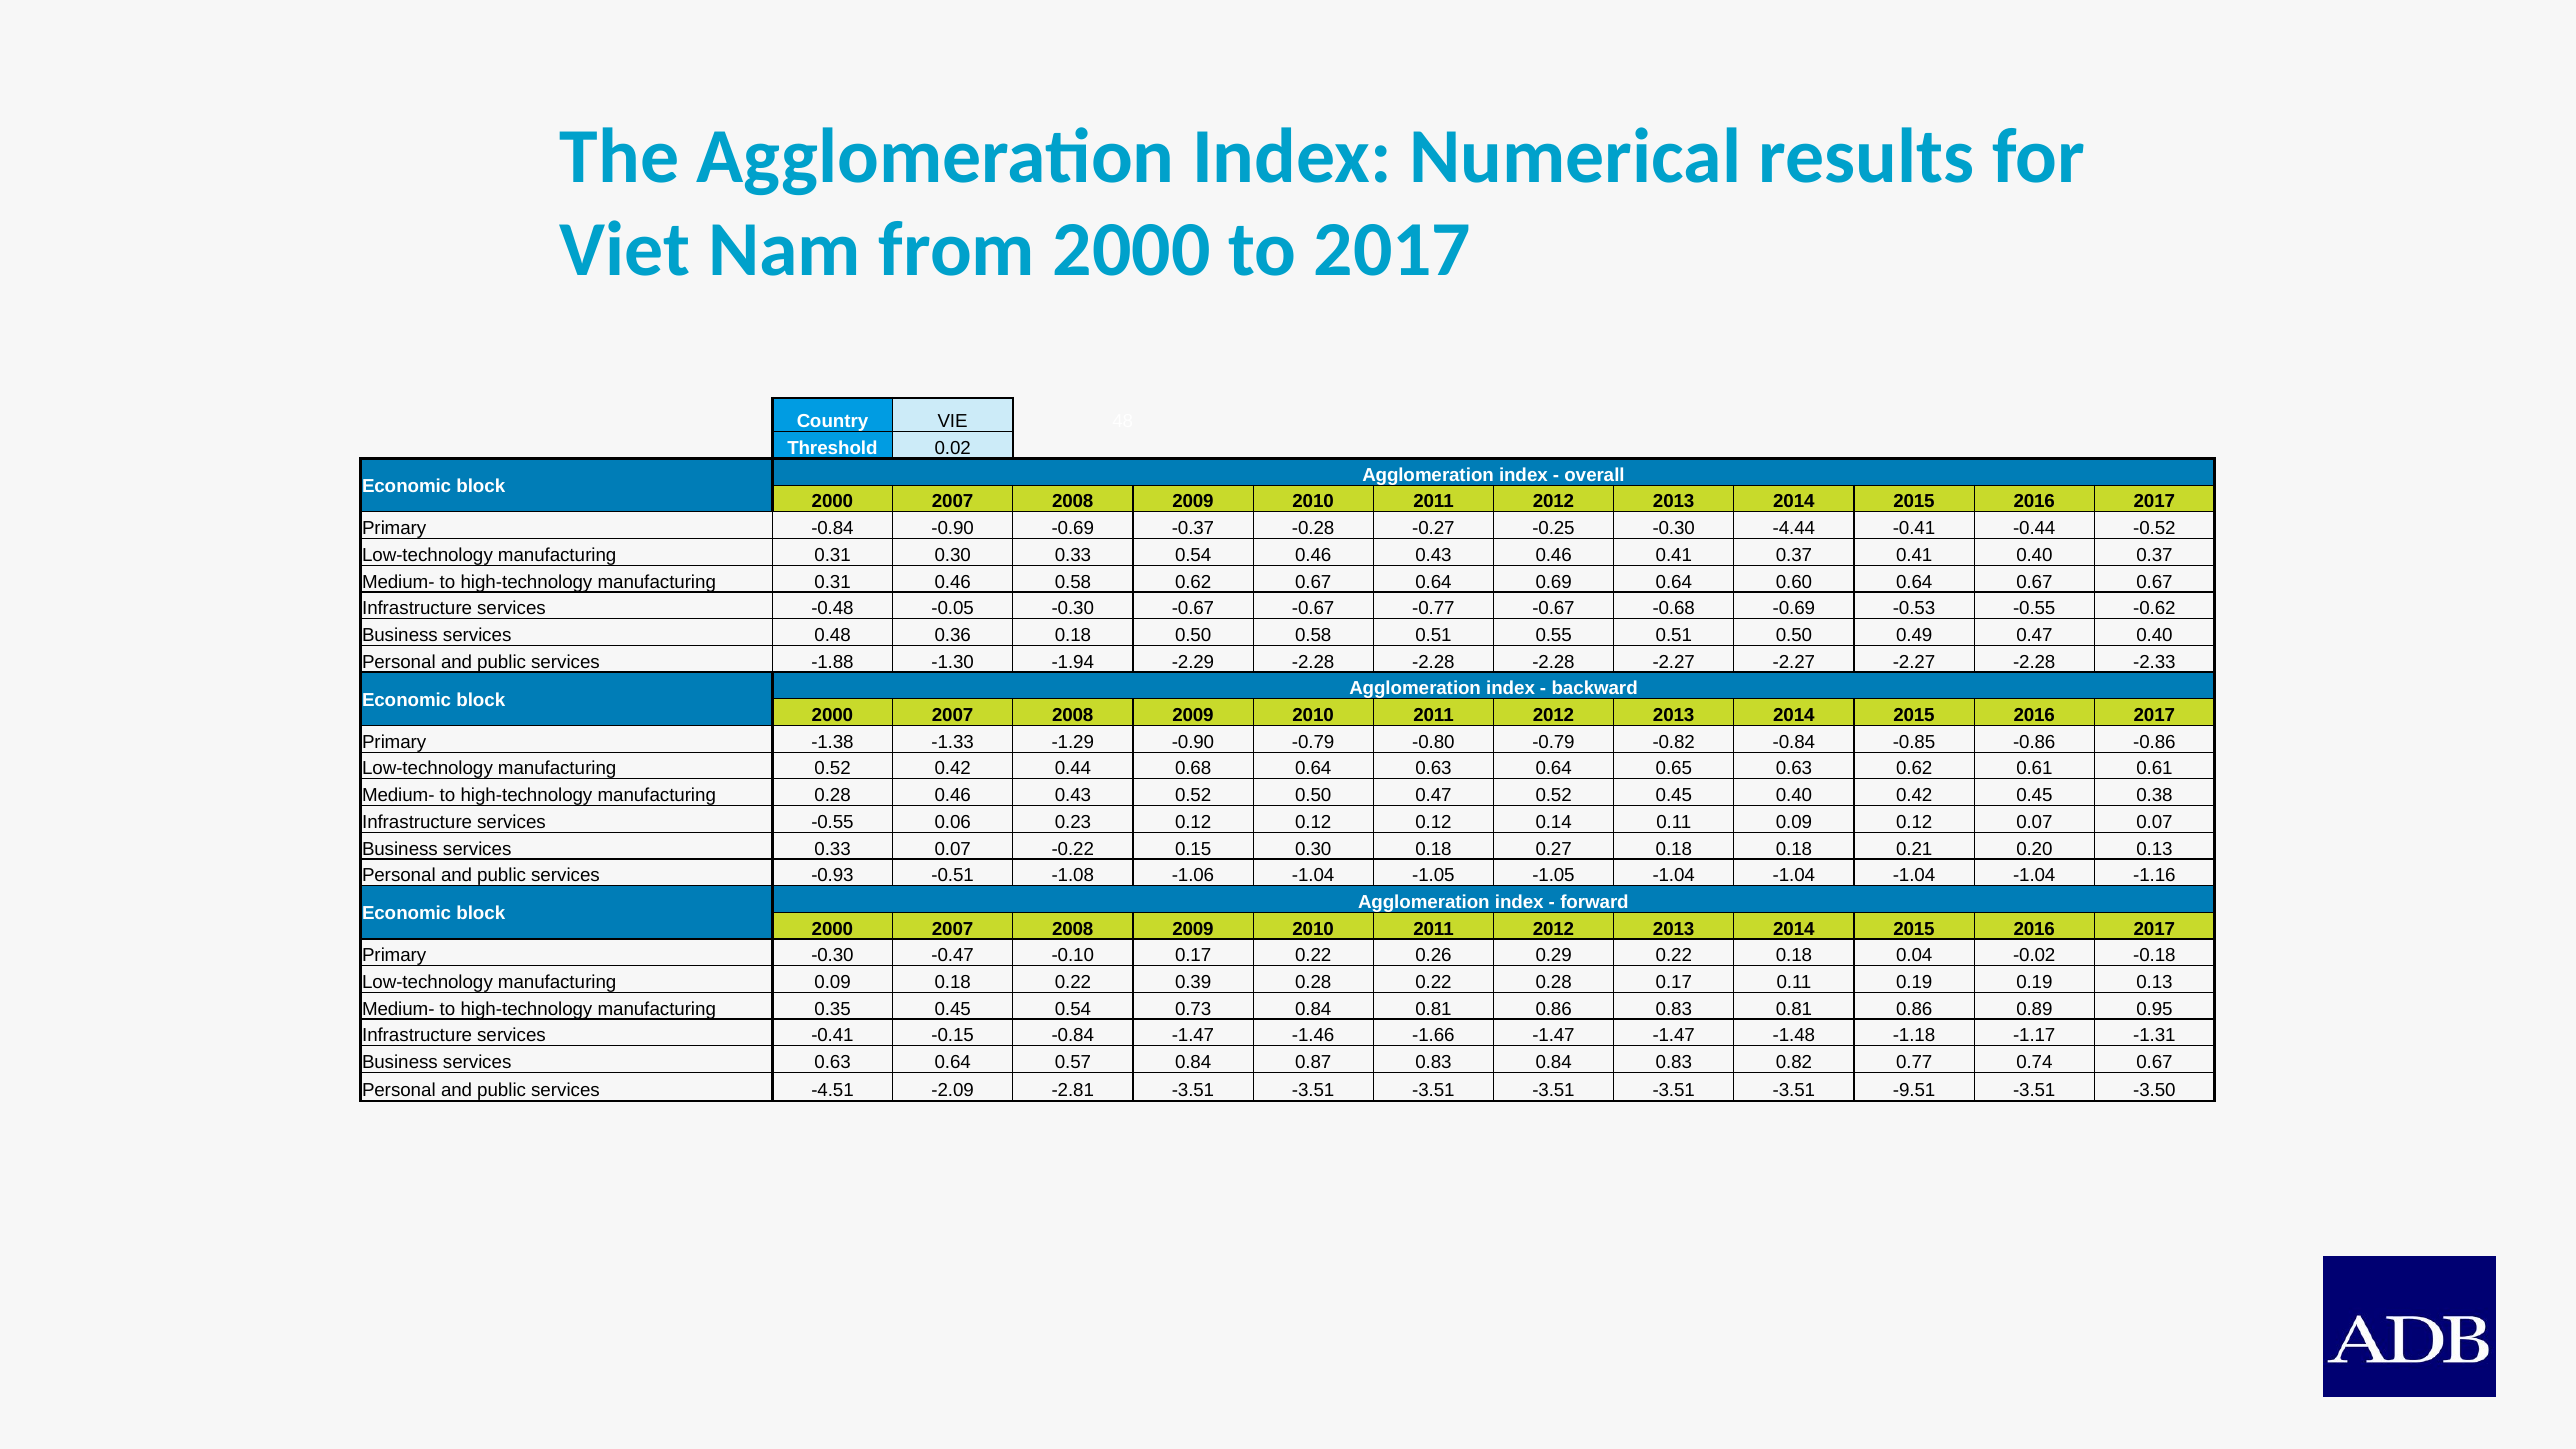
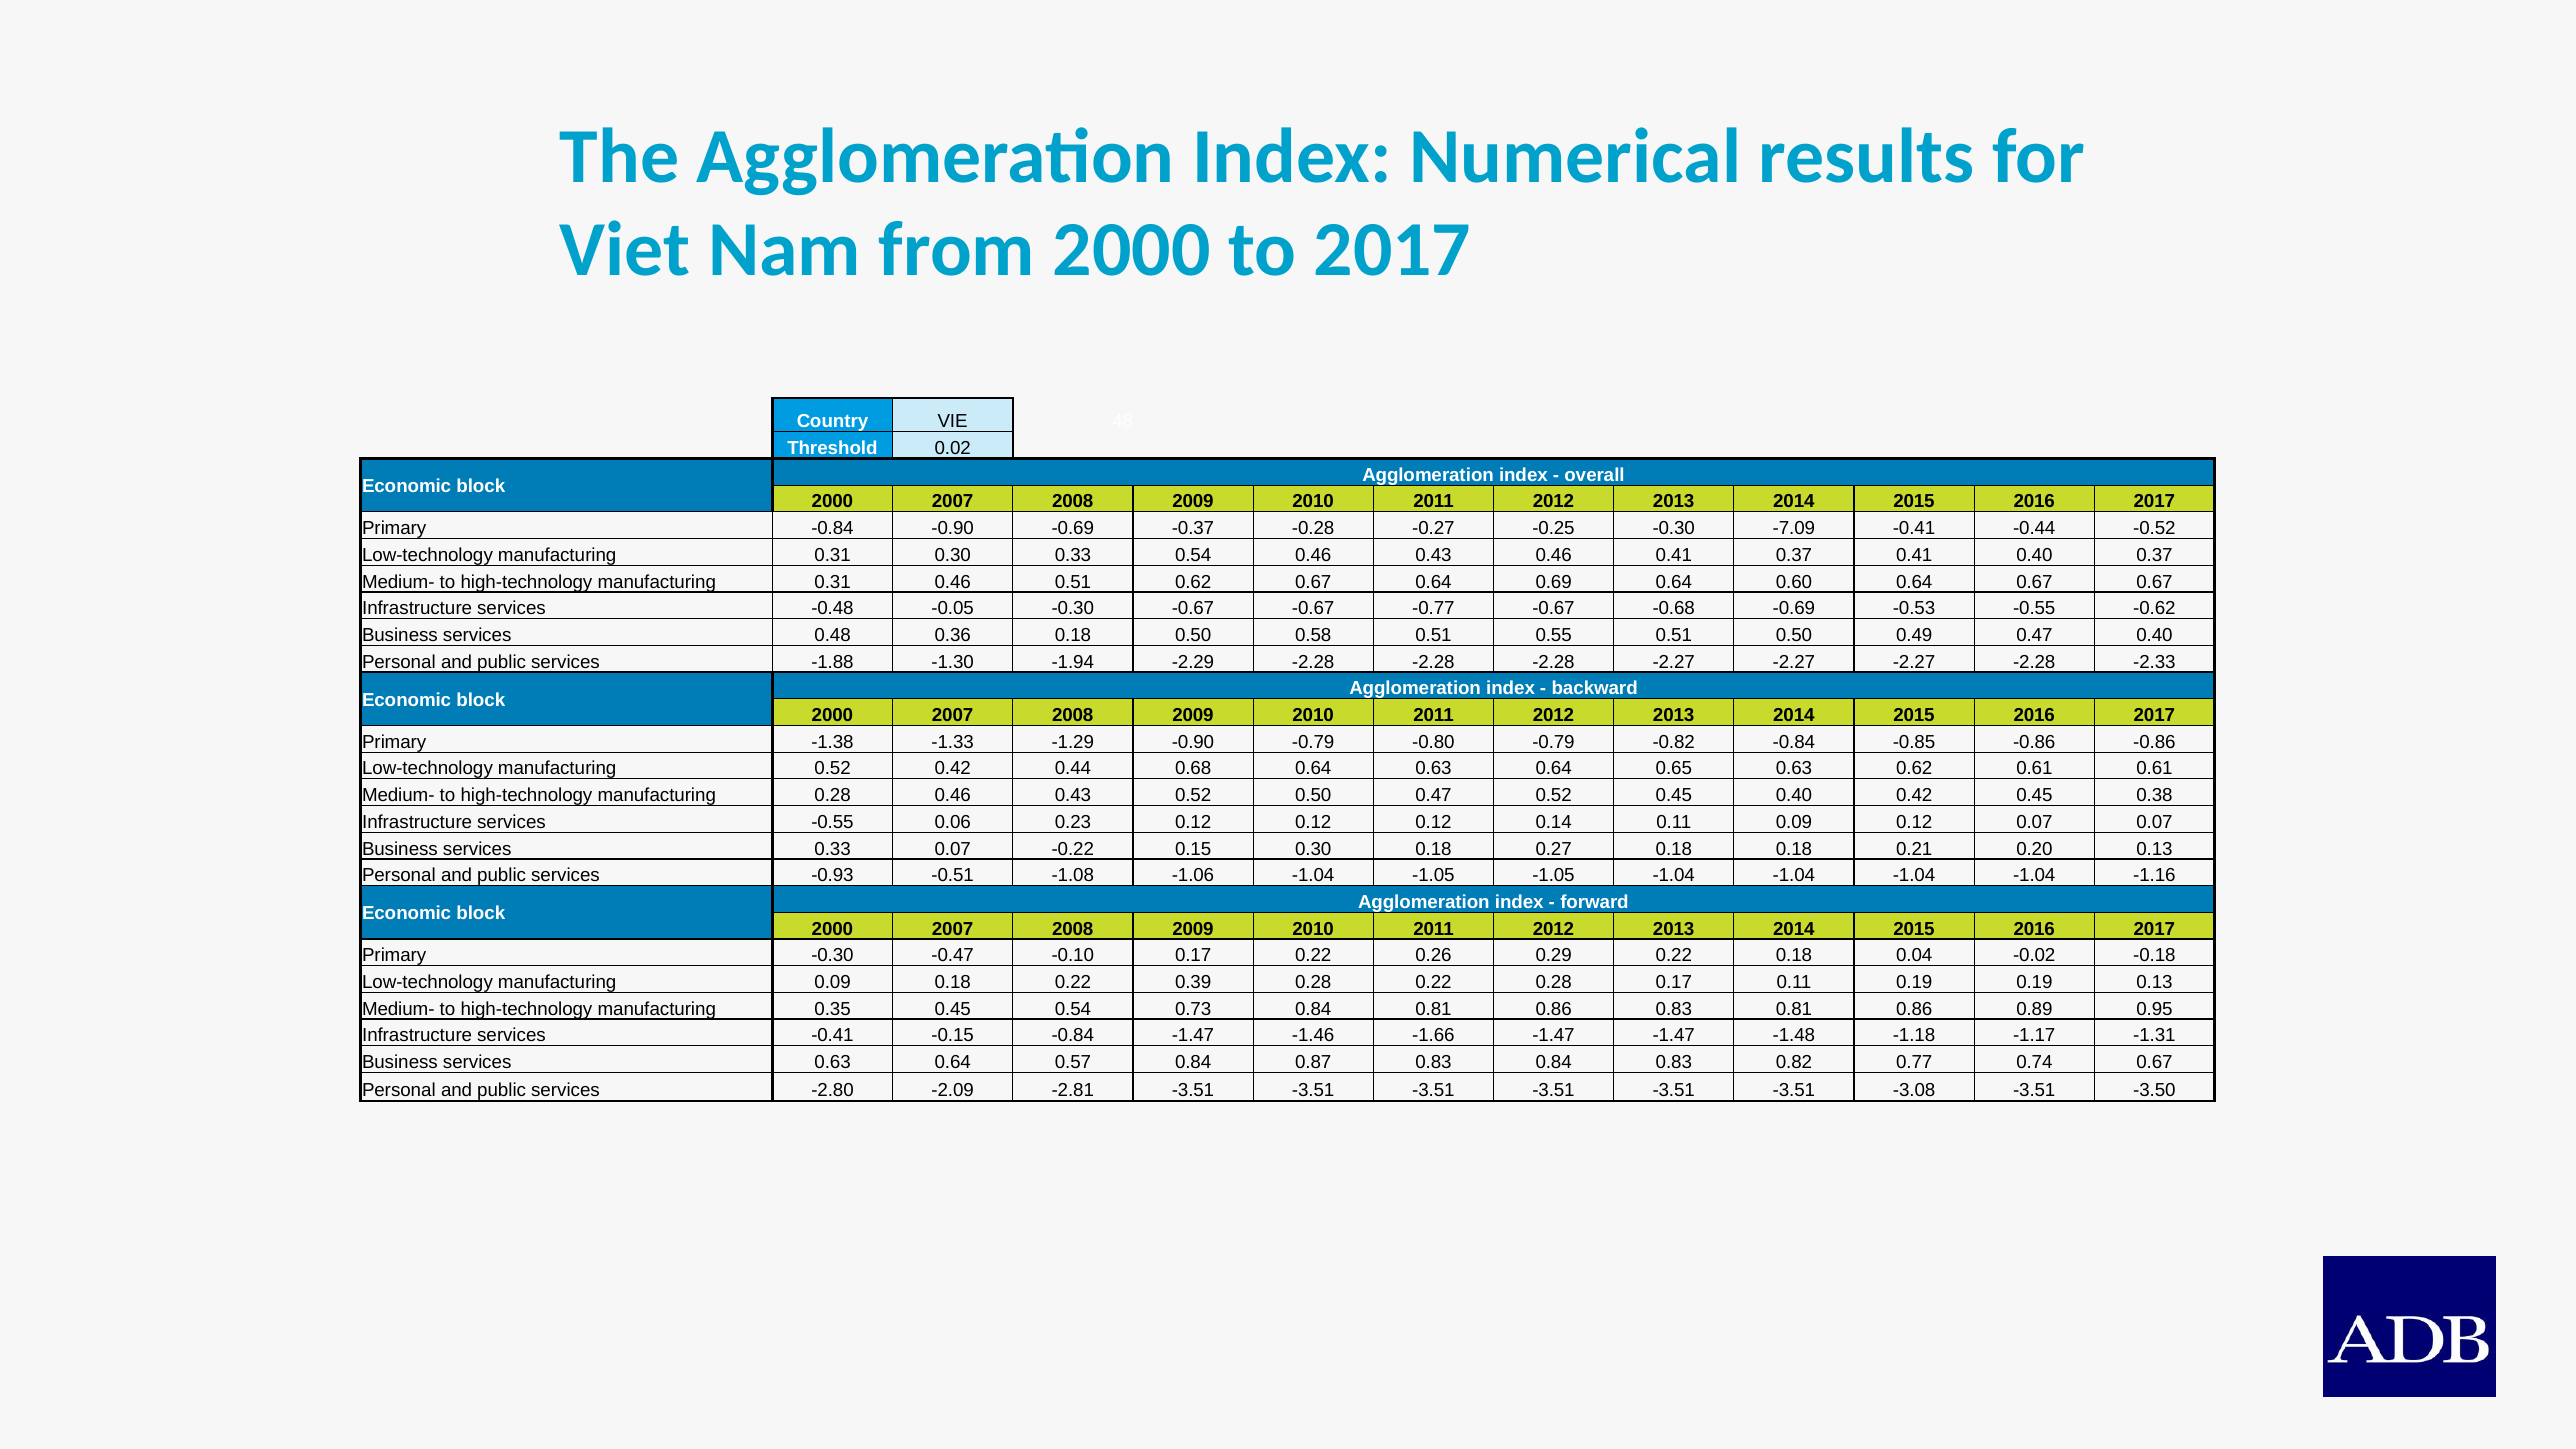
-4.44: -4.44 -> -7.09
0.46 0.58: 0.58 -> 0.51
-4.51: -4.51 -> -2.80
-9.51: -9.51 -> -3.08
